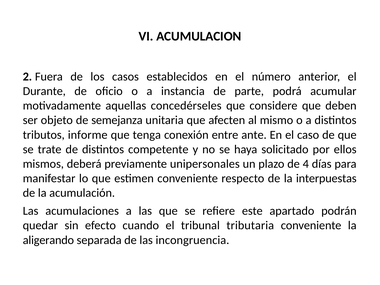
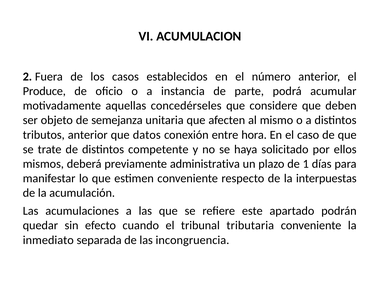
Durante: Durante -> Produce
tributos informe: informe -> anterior
tenga: tenga -> datos
ante: ante -> hora
unipersonales: unipersonales -> administrativa
4: 4 -> 1
aligerando: aligerando -> inmediato
